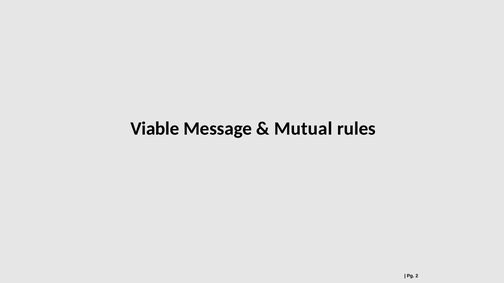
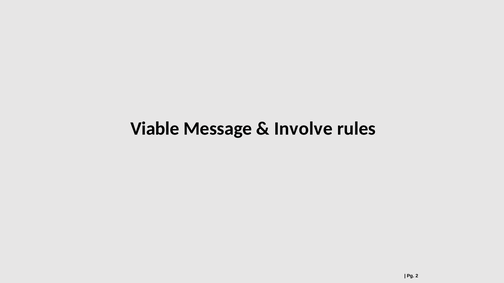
Mutual: Mutual -> Involve
